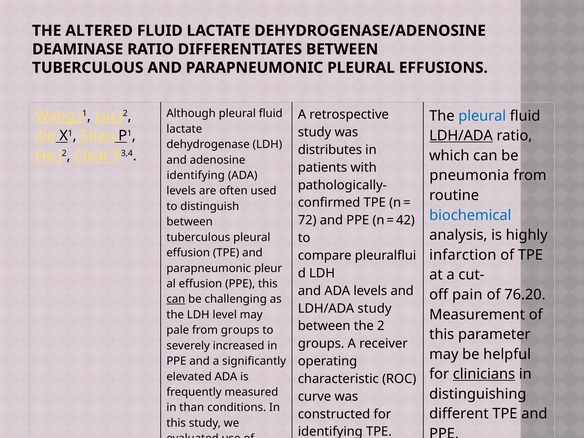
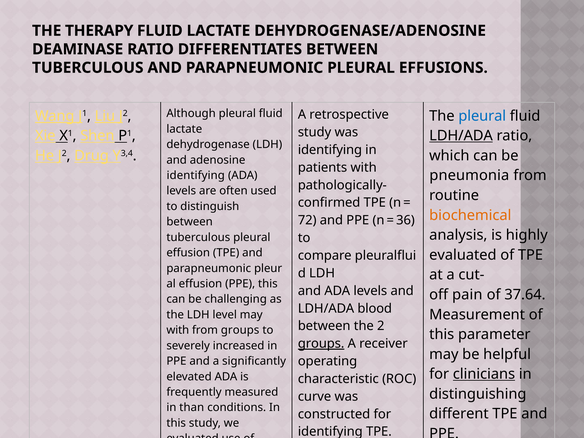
ALTERED: ALTERED -> THERAPY
distributes at (330, 150): distributes -> identifying
Clear: Clear -> Drug
biochemical colour: blue -> orange
42: 42 -> 36
infarction at (463, 255): infarction -> evaluated
76.20: 76.20 -> 37.64
can at (176, 299) underline: present -> none
LDH/ADA study: study -> blood
pale at (178, 330): pale -> with
groups at (321, 344) underline: none -> present
